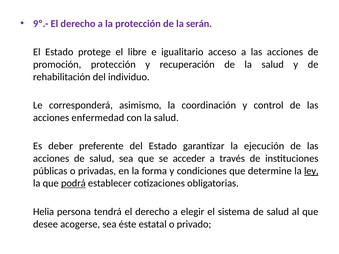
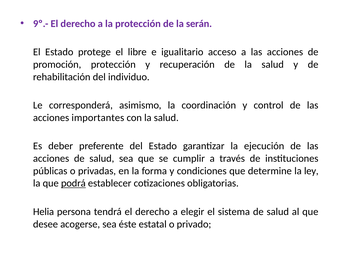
enfermedad: enfermedad -> importantes
acceder: acceder -> cumplir
ley underline: present -> none
